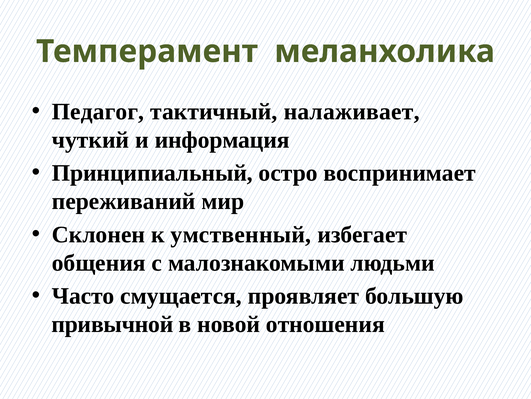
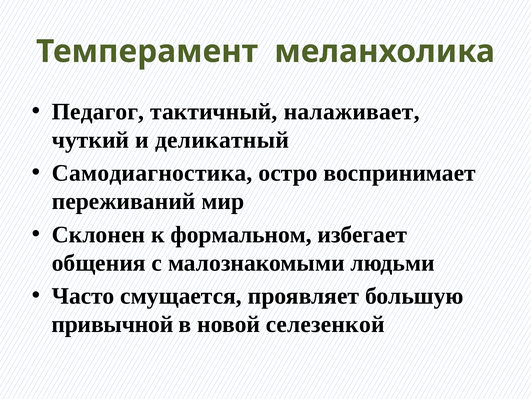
информация: информация -> деликатный
Принципиальный: Принципиальный -> Самодиагностика
умственный: умственный -> формальном
отношения: отношения -> селезенкой
